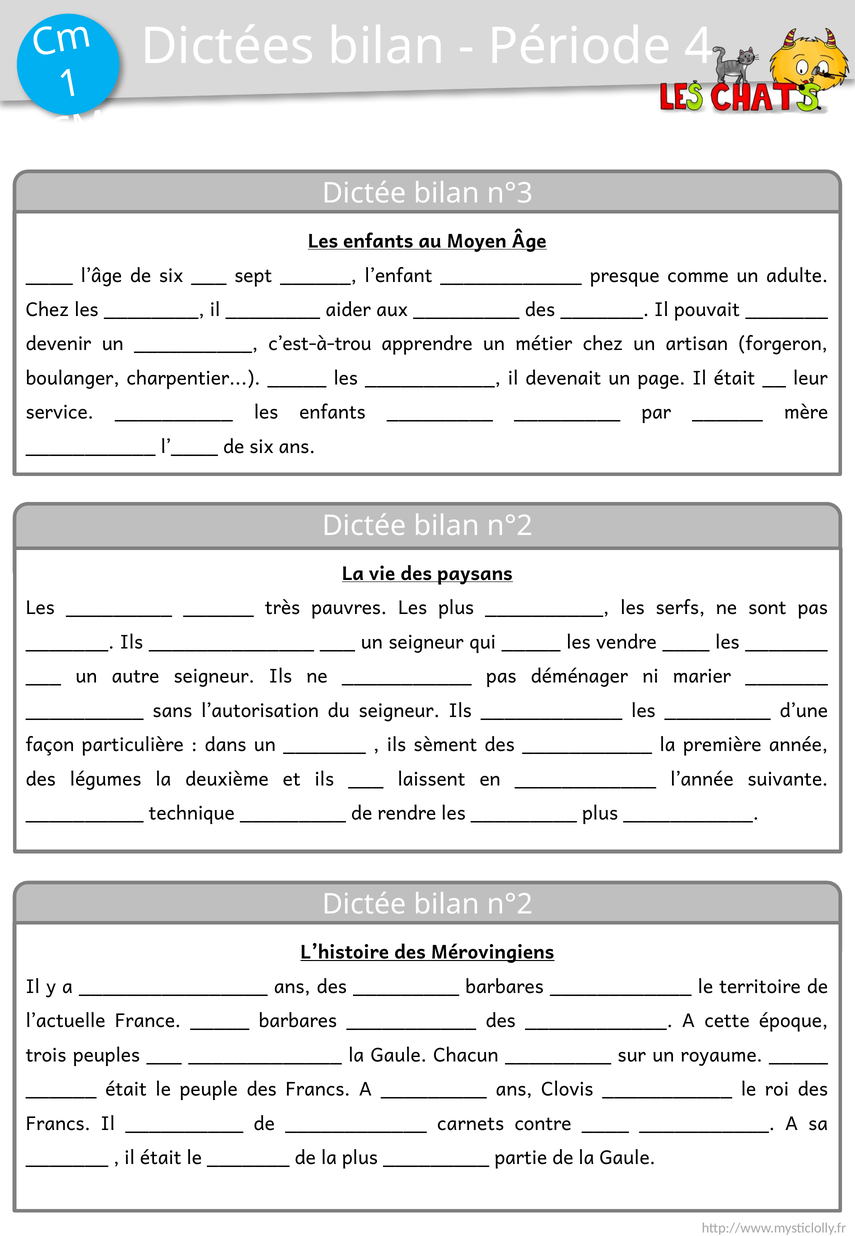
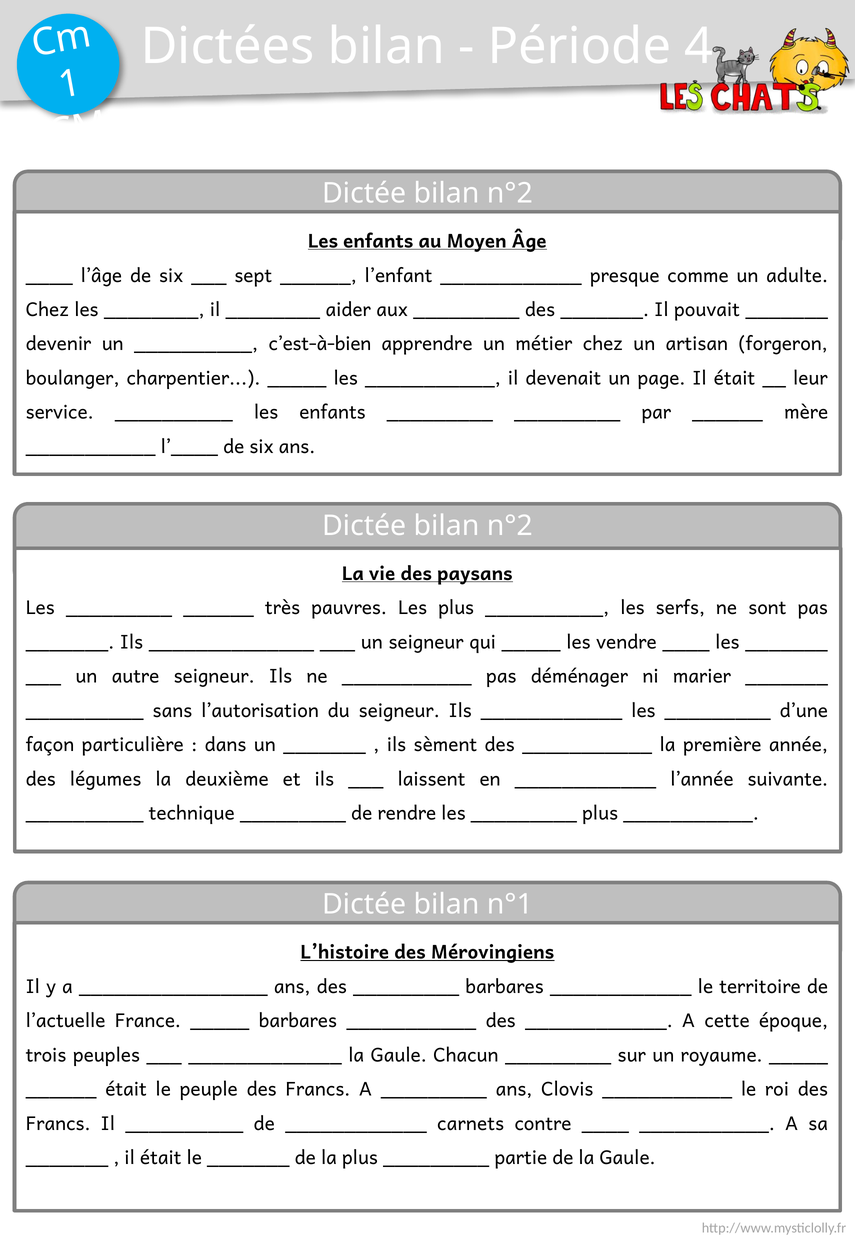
n°3 at (510, 193): n°3 -> n°2
c’est-à-trou: c’est-à-trou -> c’est-à-bien
n°2 at (510, 904): n°2 -> n°1
